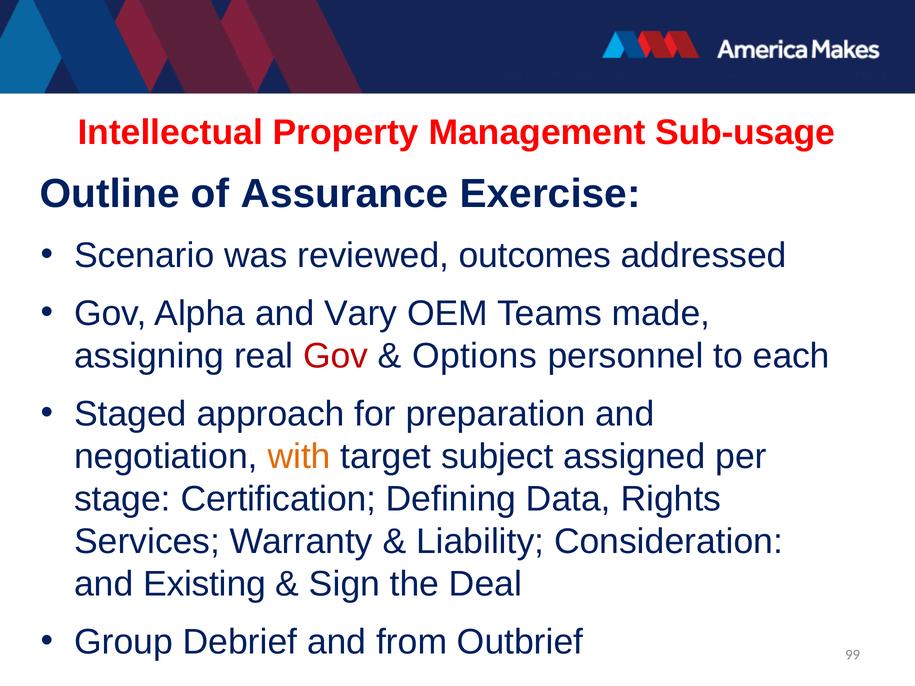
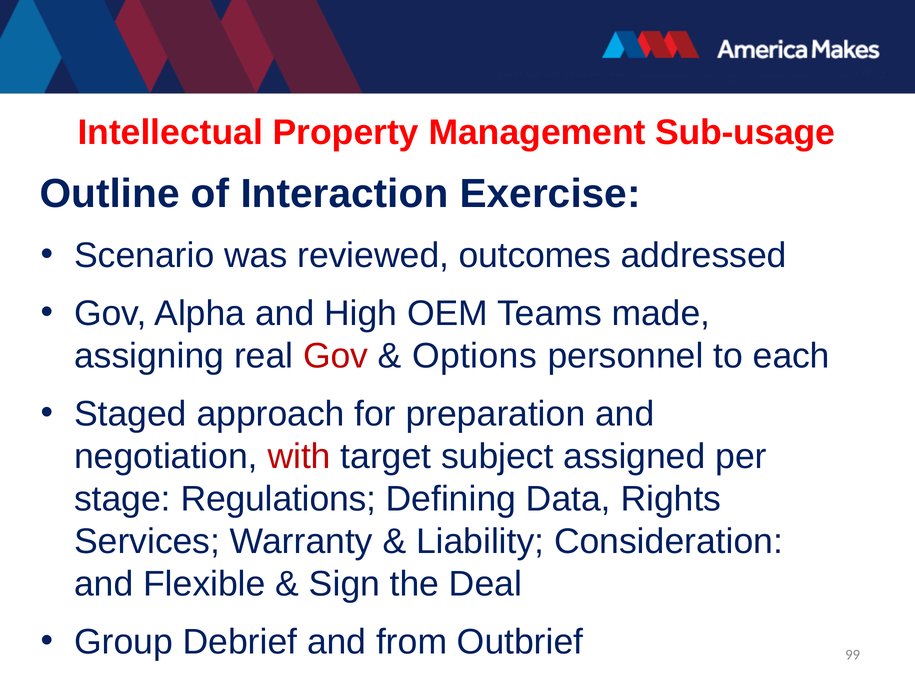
Assurance: Assurance -> Interaction
Vary: Vary -> High
with colour: orange -> red
Certification: Certification -> Regulations
Existing: Existing -> Flexible
